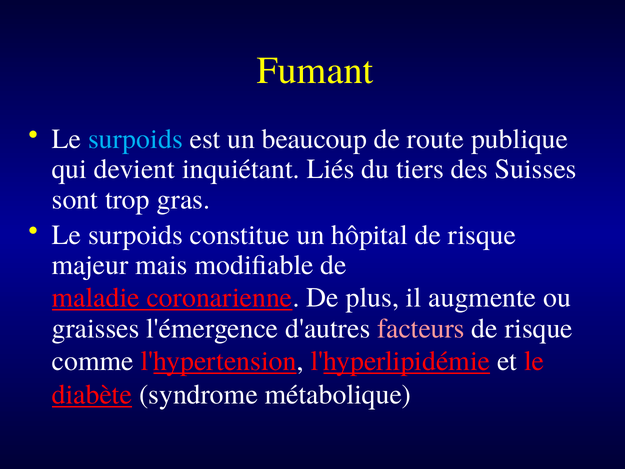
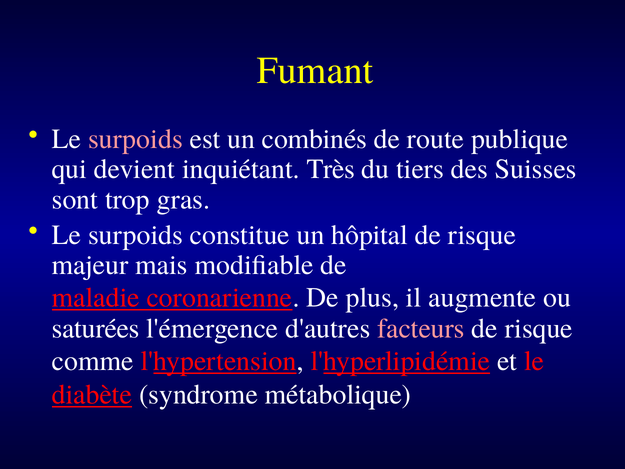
surpoids at (135, 139) colour: light blue -> pink
beaucoup: beaucoup -> combinés
Liés: Liés -> Très
graisses: graisses -> saturées
